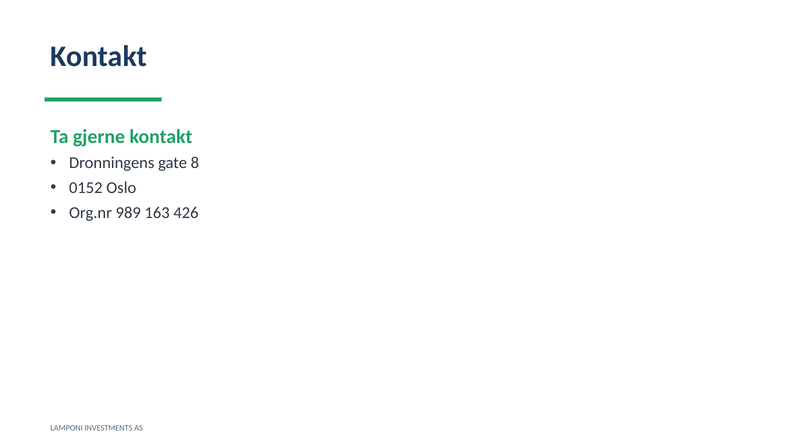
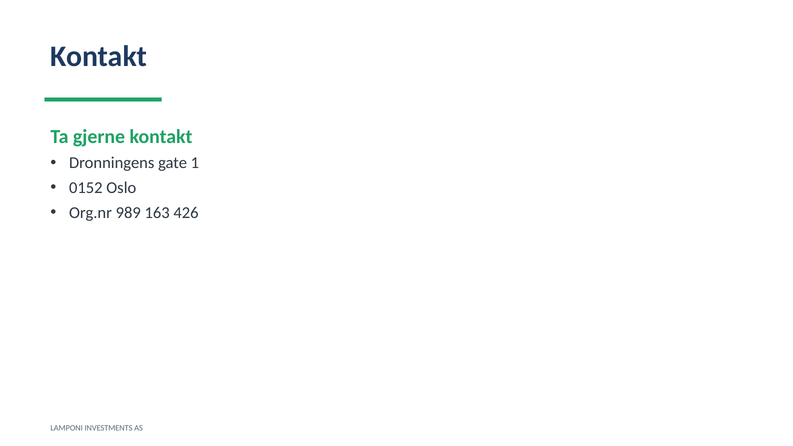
8: 8 -> 1
